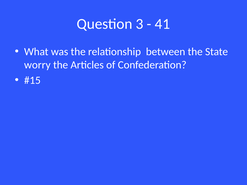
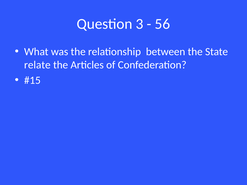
41: 41 -> 56
worry: worry -> relate
